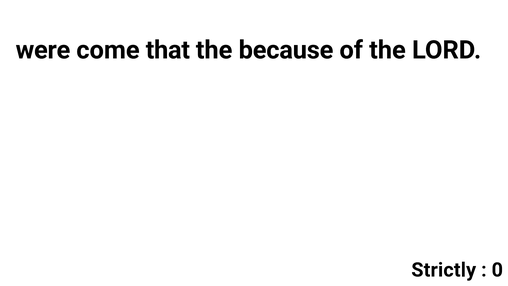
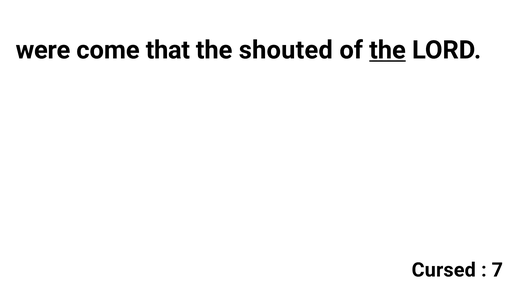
because: because -> shouted
the at (387, 50) underline: none -> present
Strictly: Strictly -> Cursed
0: 0 -> 7
